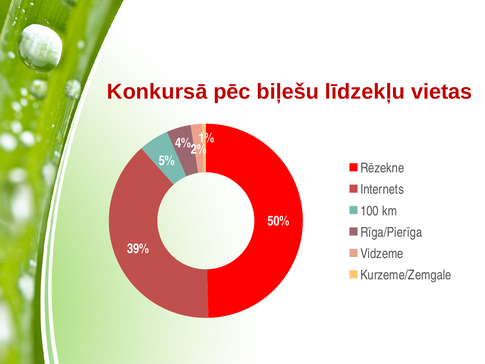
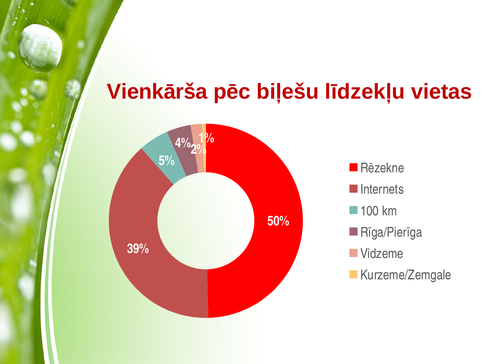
Konkursā: Konkursā -> Vienkārša
